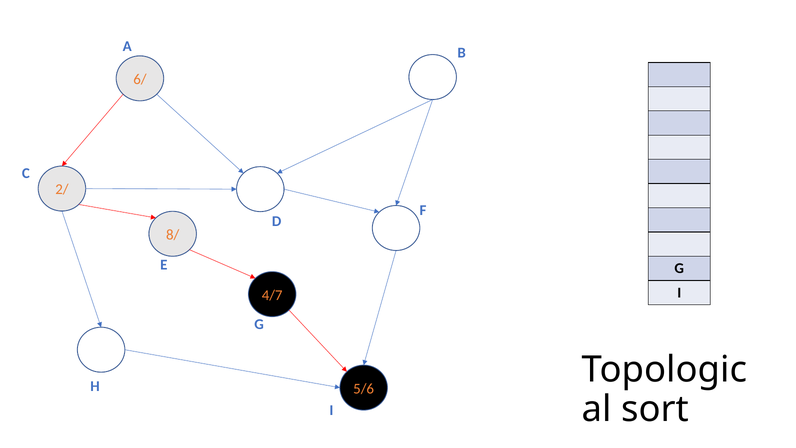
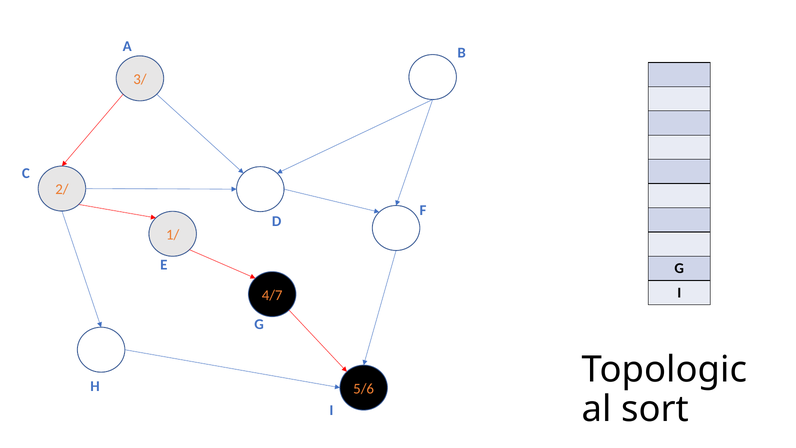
6/: 6/ -> 3/
8/: 8/ -> 1/
